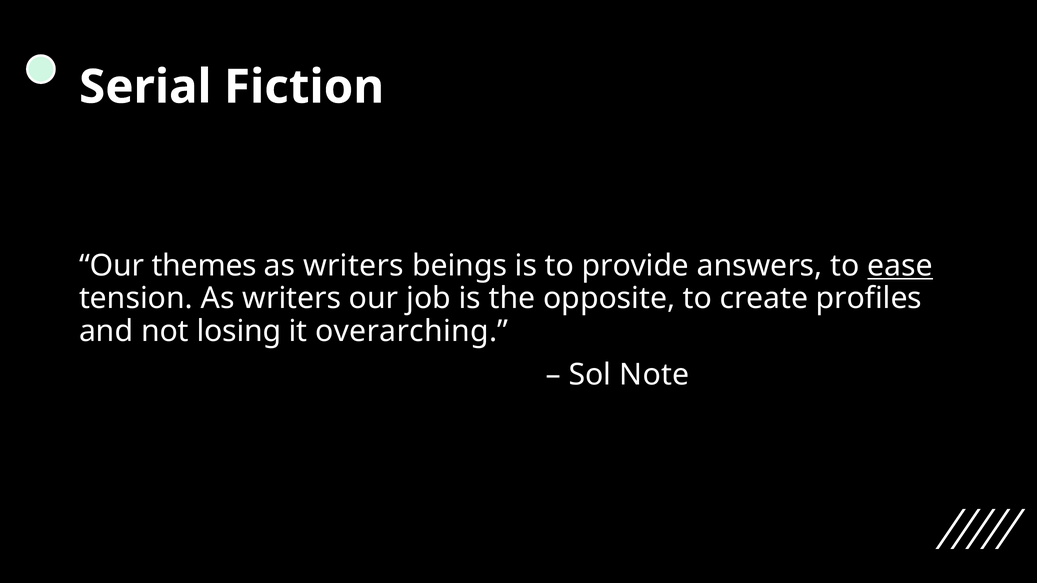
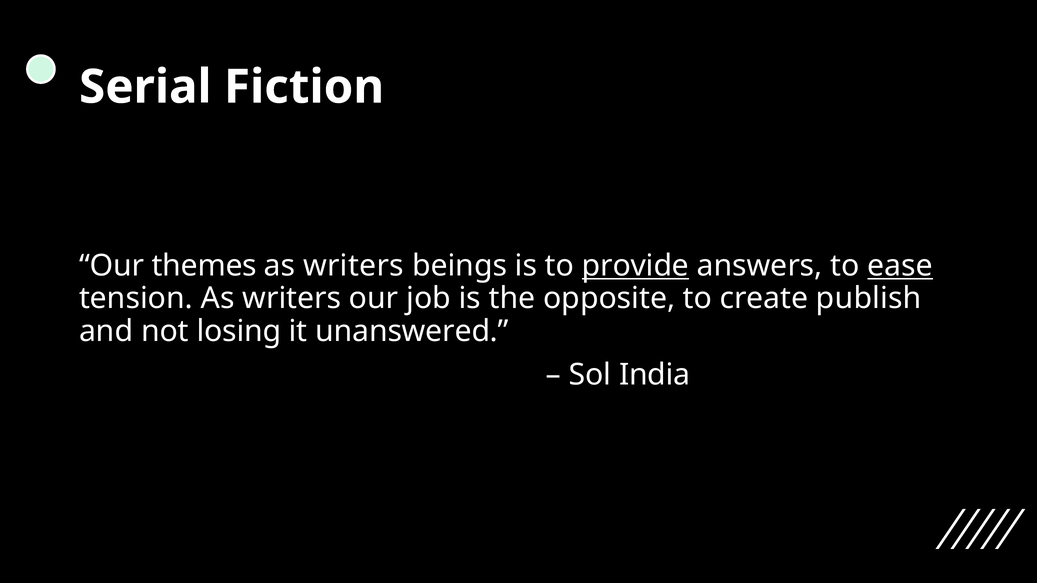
provide underline: none -> present
profiles: profiles -> publish
overarching: overarching -> unanswered
Note: Note -> India
